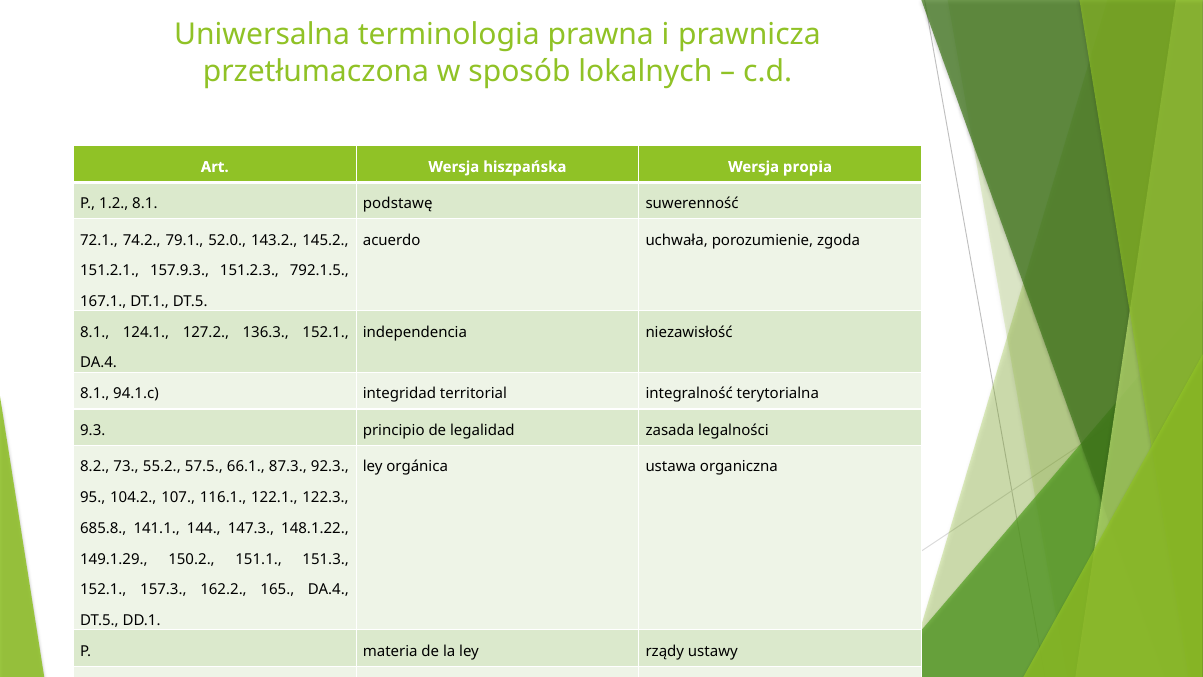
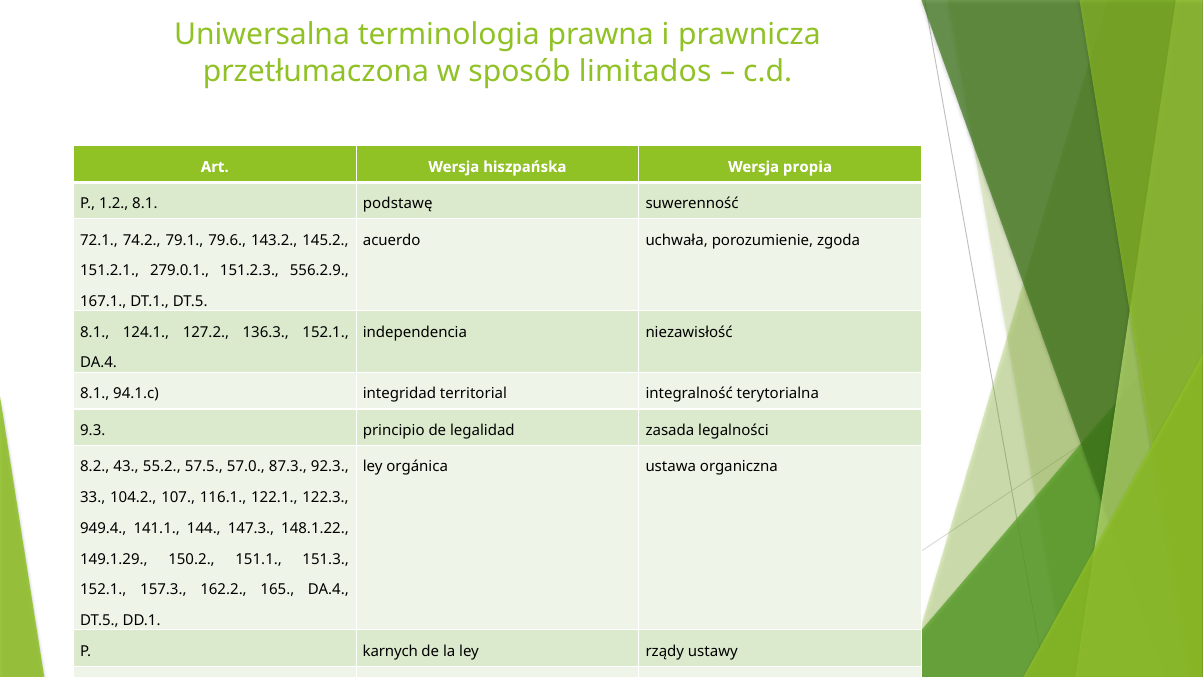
lokalnych: lokalnych -> limitados
52.0: 52.0 -> 79.6
157.9.3: 157.9.3 -> 279.0.1
792.1.5: 792.1.5 -> 556.2.9
73: 73 -> 43
66.1: 66.1 -> 57.0
95: 95 -> 33
685.8: 685.8 -> 949.4
materia: materia -> karnych
